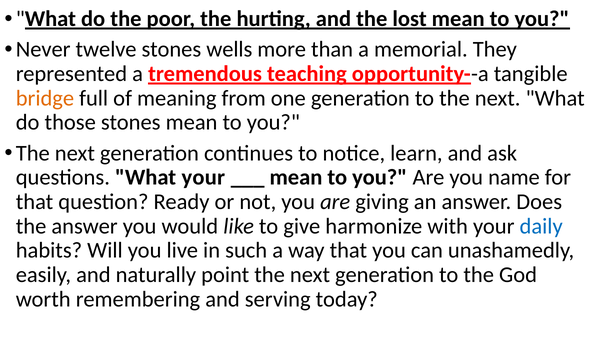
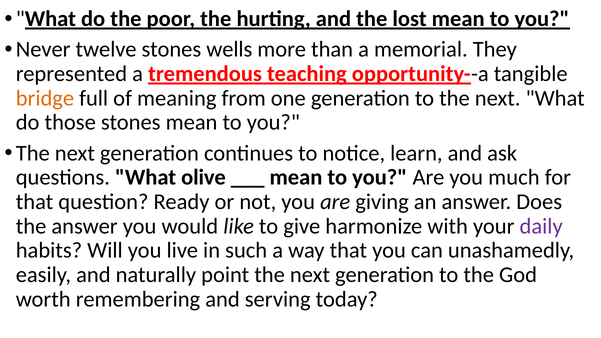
What your: your -> olive
name: name -> much
daily colour: blue -> purple
